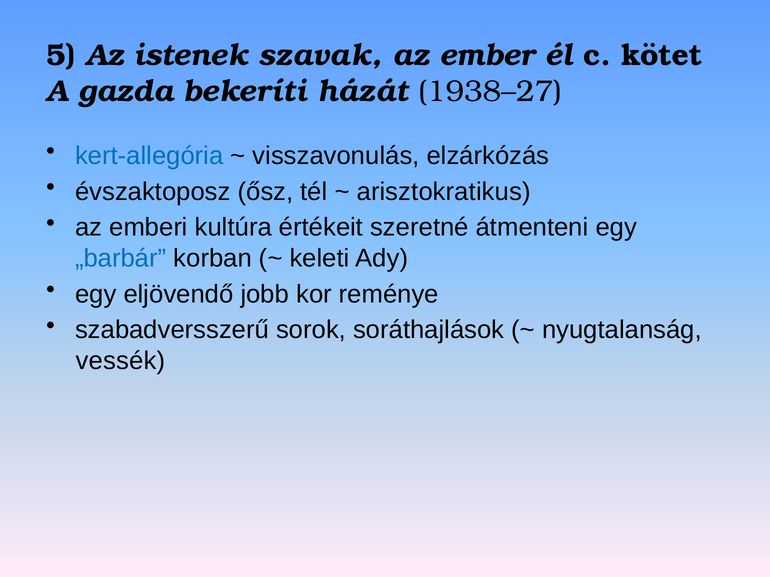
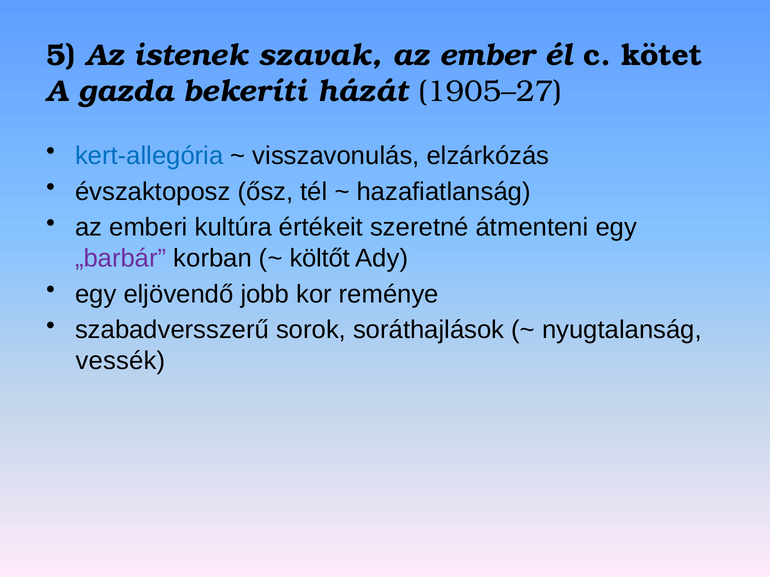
1938–27: 1938–27 -> 1905–27
arisztokratikus: arisztokratikus -> hazafiatlanság
„barbár colour: blue -> purple
keleti: keleti -> költőt
